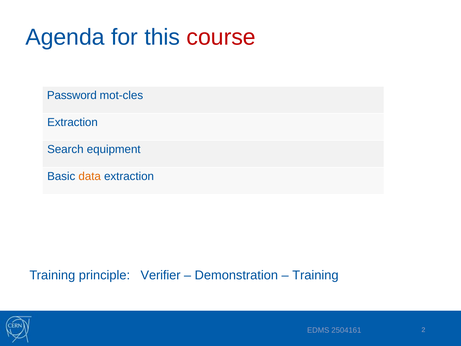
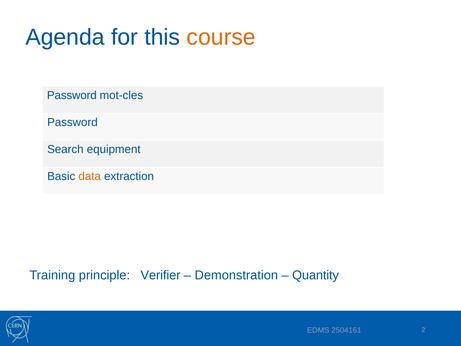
course colour: red -> orange
Extraction at (72, 122): Extraction -> Password
Training at (315, 275): Training -> Quantity
